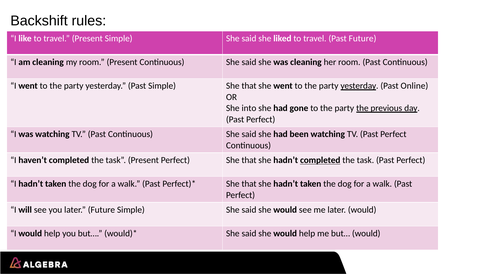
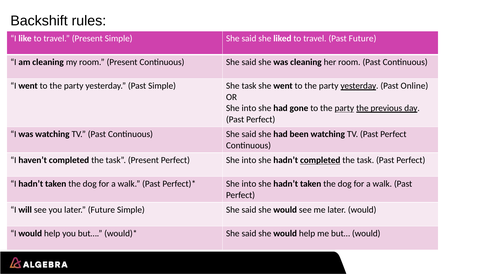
Simple She that: that -> task
party at (344, 108) underline: none -> present
Perfect She that: that -> into
that at (249, 184): that -> into
